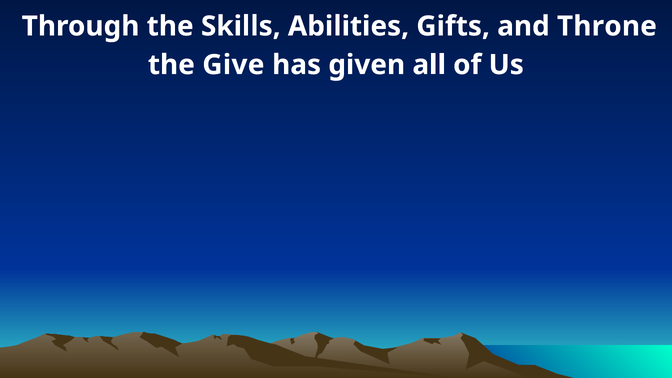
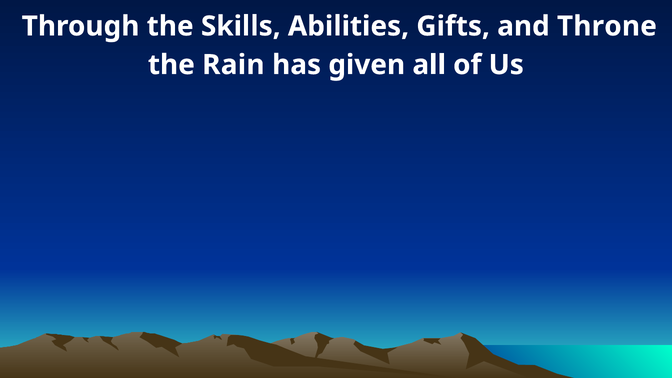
Give: Give -> Rain
